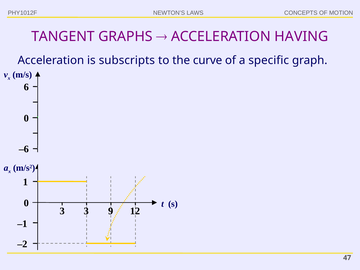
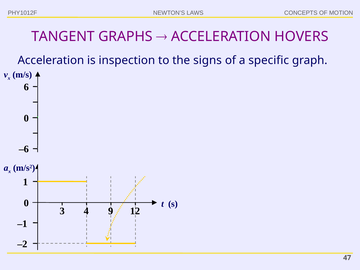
HAVING: HAVING -> HOVERS
subscripts: subscripts -> inspection
curve: curve -> signs
3 3: 3 -> 4
